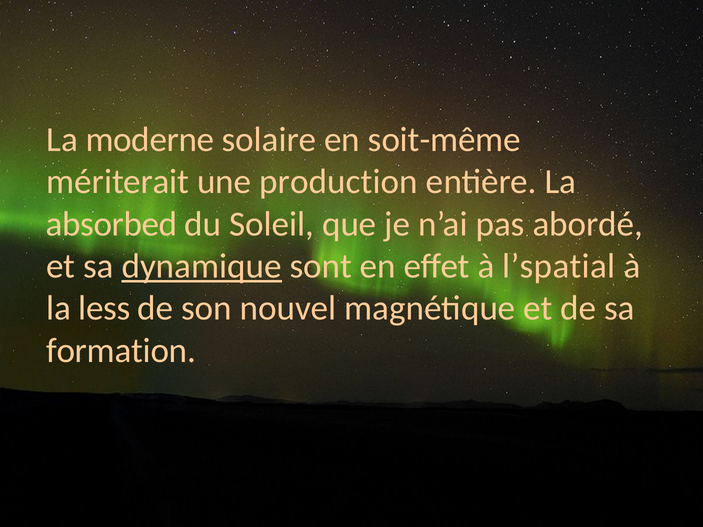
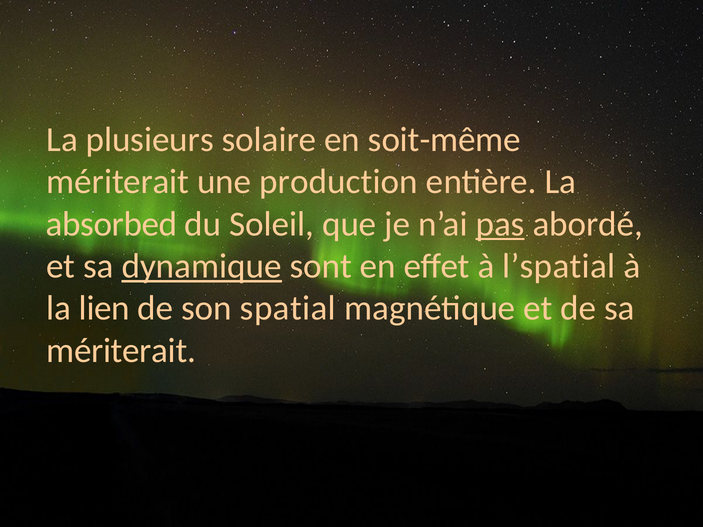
moderne: moderne -> plusieurs
pas underline: none -> present
less: less -> lien
nouvel: nouvel -> spatial
formation at (121, 351): formation -> mériterait
